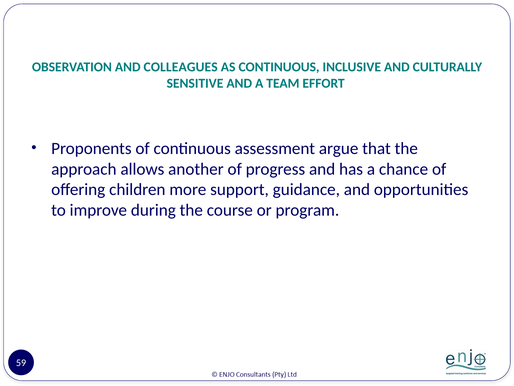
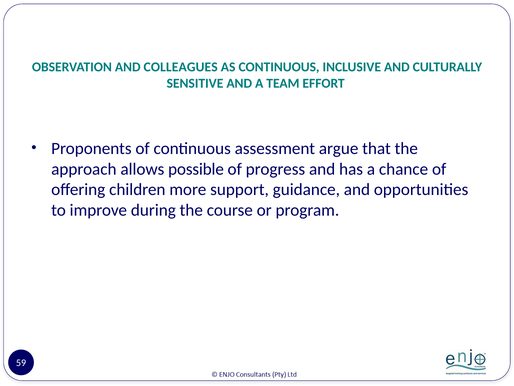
another: another -> possible
